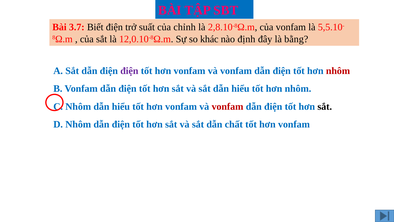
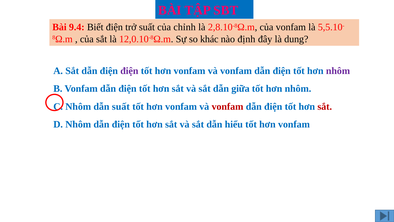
3.7: 3.7 -> 9.4
bằng: bằng -> dung
nhôm at (338, 71) colour: red -> purple
sắt dẫn hiểu: hiểu -> giữa
Nhôm dẫn hiểu: hiểu -> suất
sắt at (325, 106) colour: black -> red
chất: chất -> hiểu
